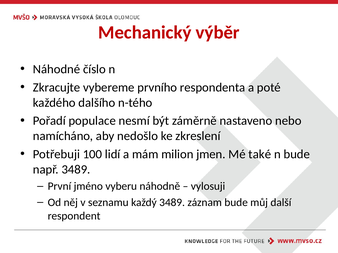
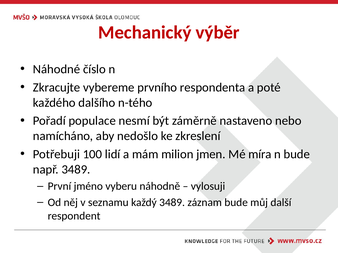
také: také -> míra
